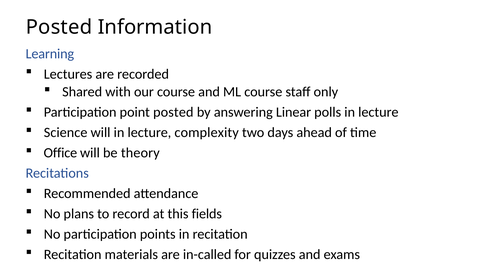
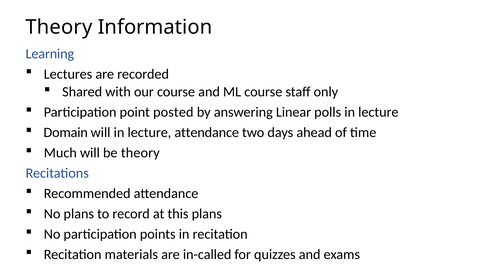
Posted at (59, 27): Posted -> Theory
Science: Science -> Domain
lecture complexity: complexity -> attendance
Office: Office -> Much
this fields: fields -> plans
